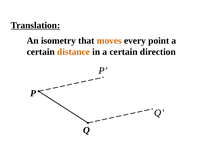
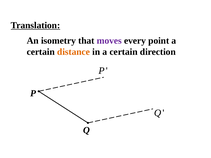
moves colour: orange -> purple
